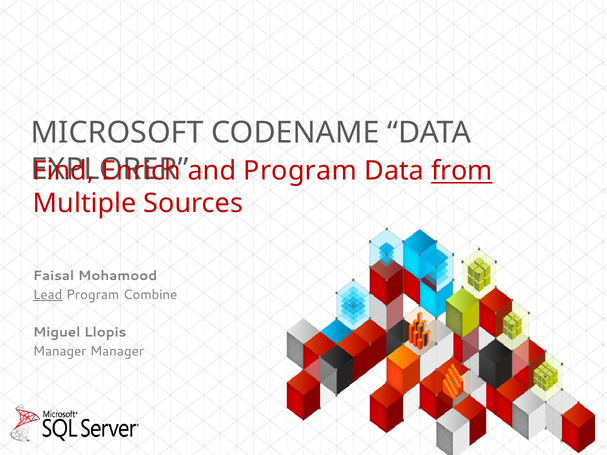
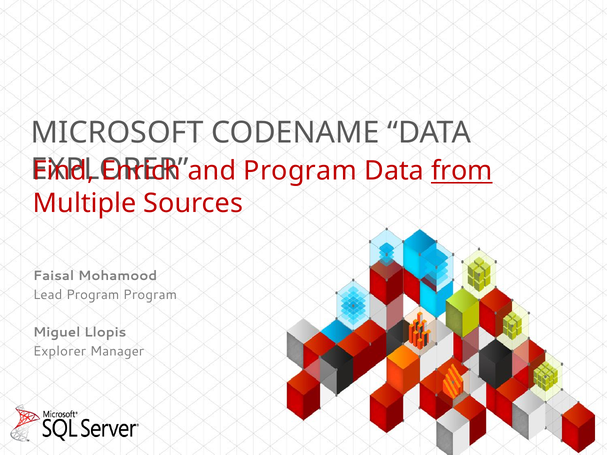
Lead underline: present -> none
Program Combine: Combine -> Program
Manager at (60, 351): Manager -> Explorer
